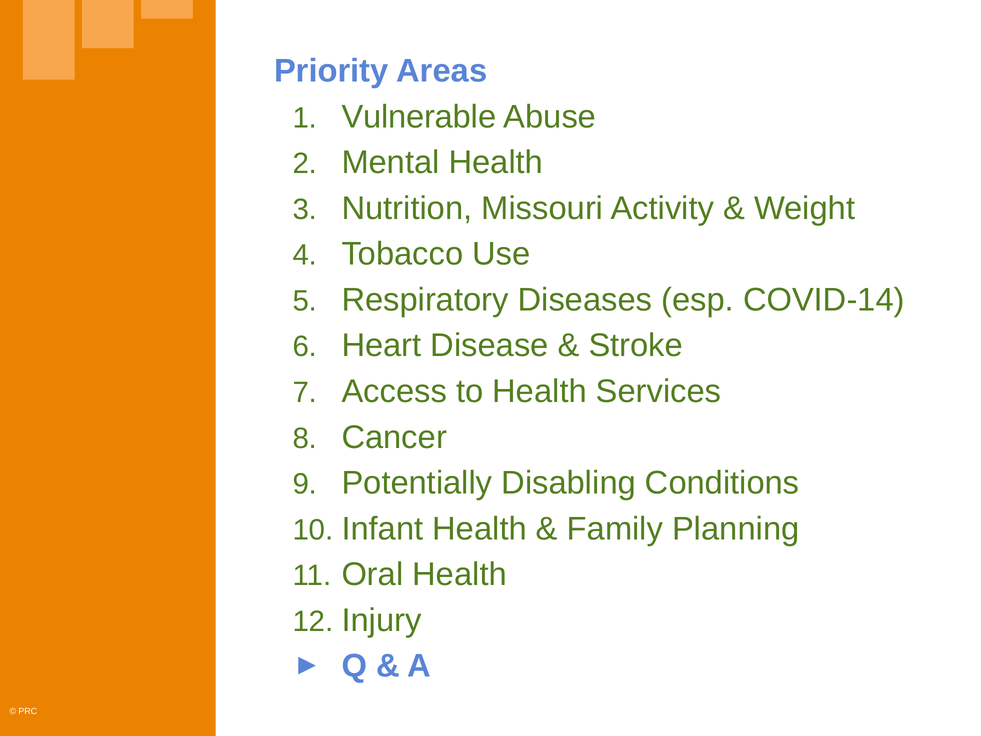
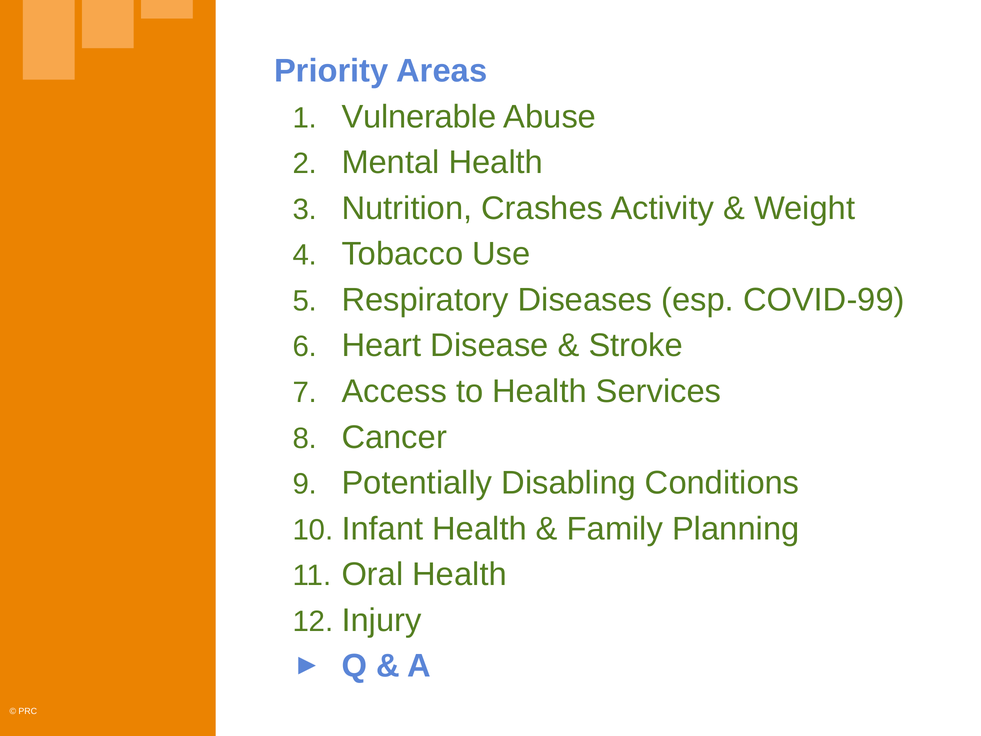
Missouri: Missouri -> Crashes
COVID-14: COVID-14 -> COVID-99
